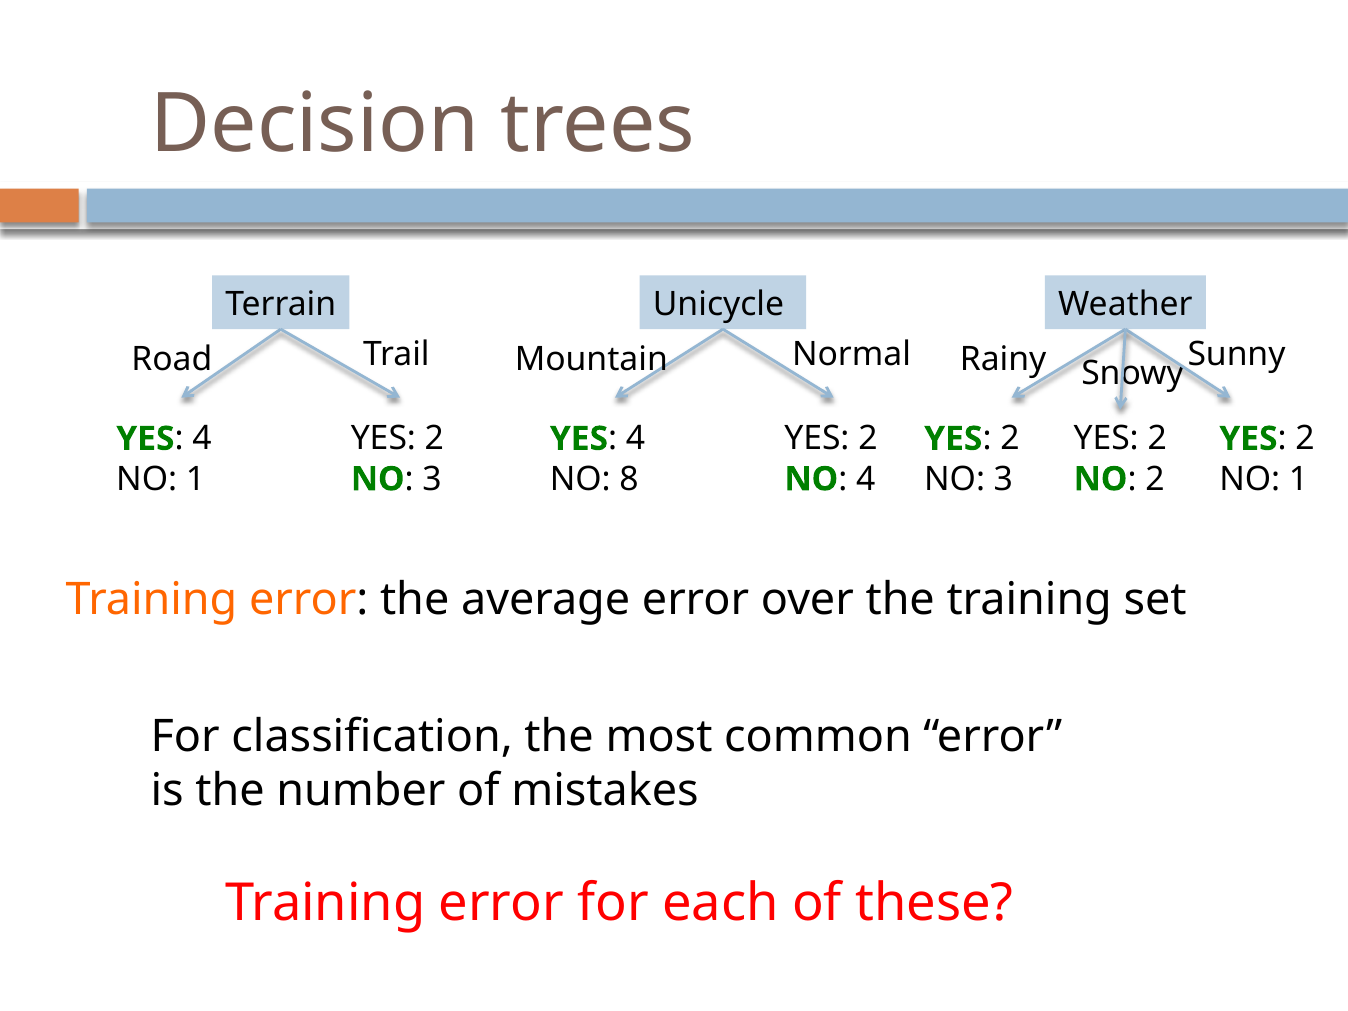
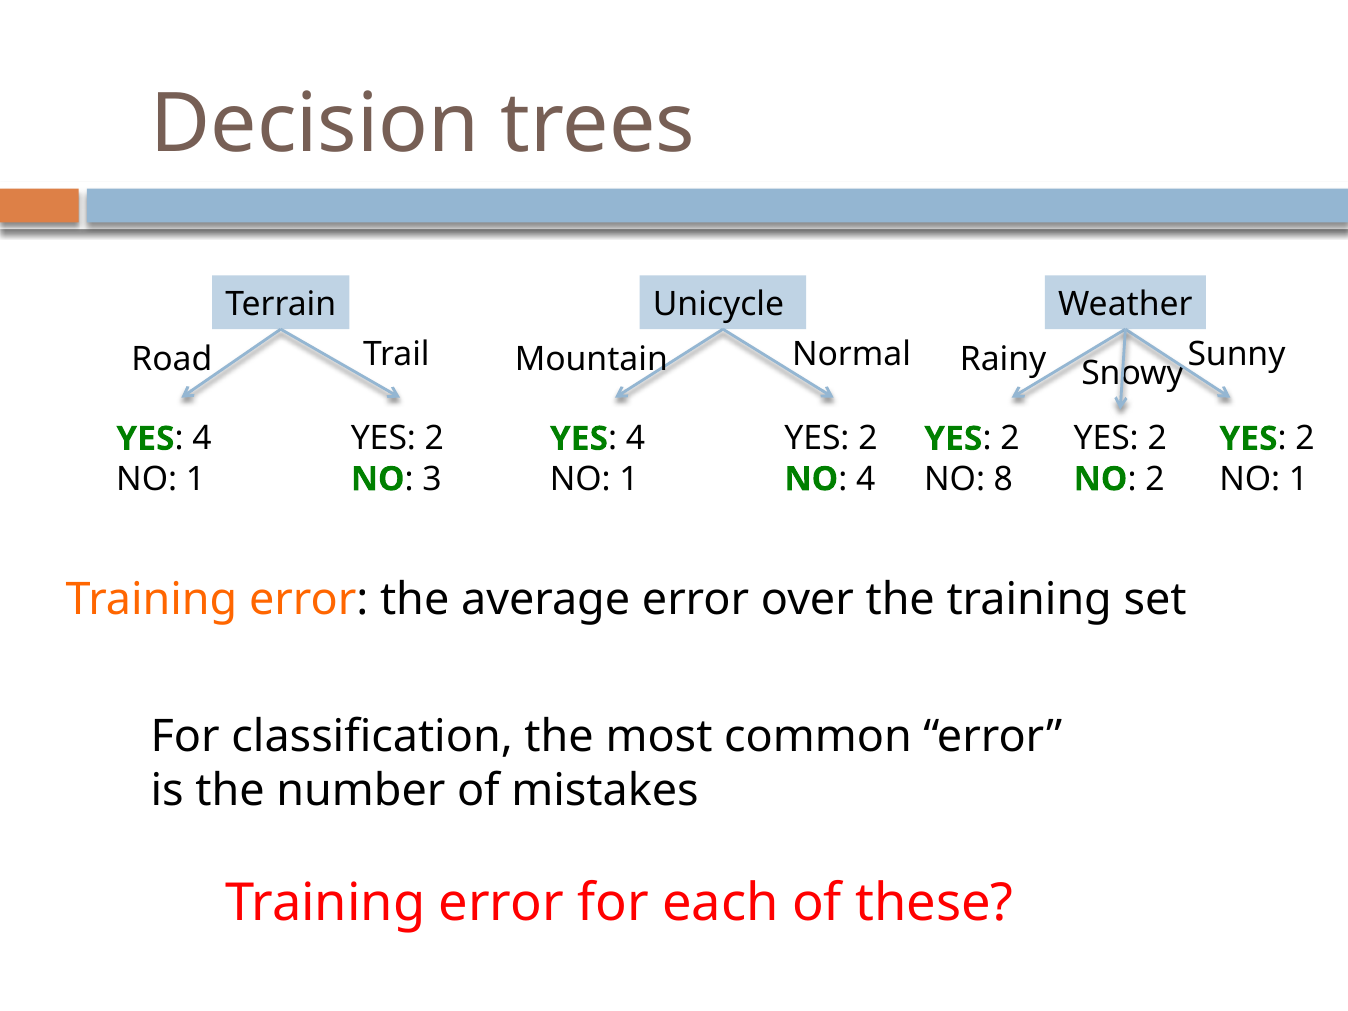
8 at (629, 479): 8 -> 1
NO 3: 3 -> 8
